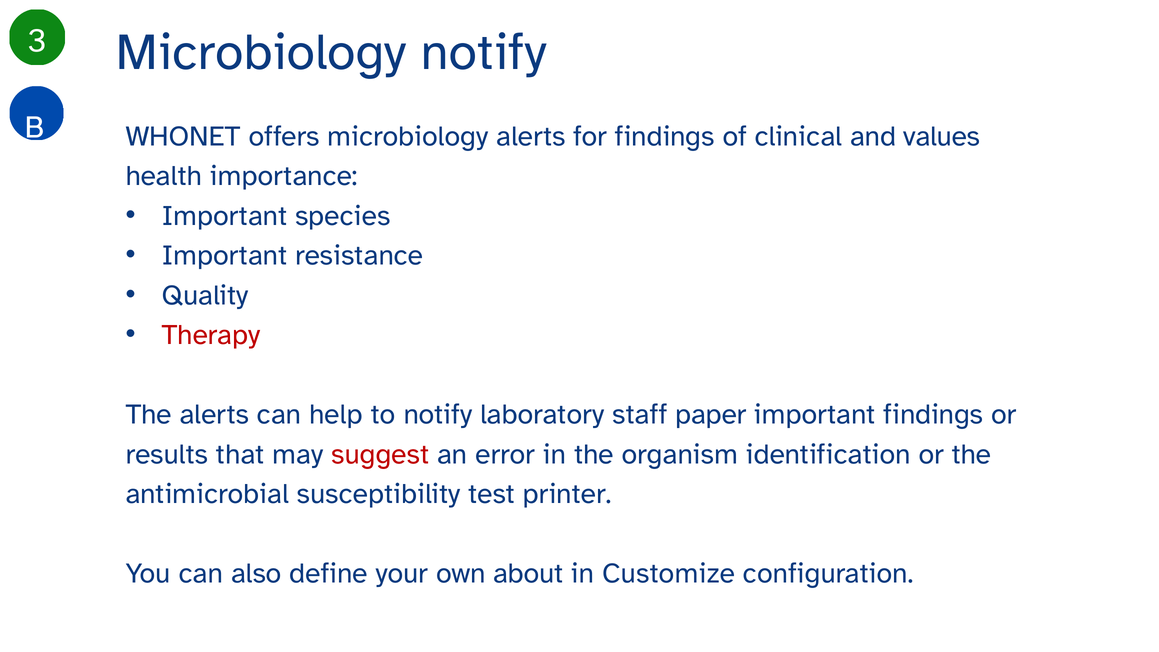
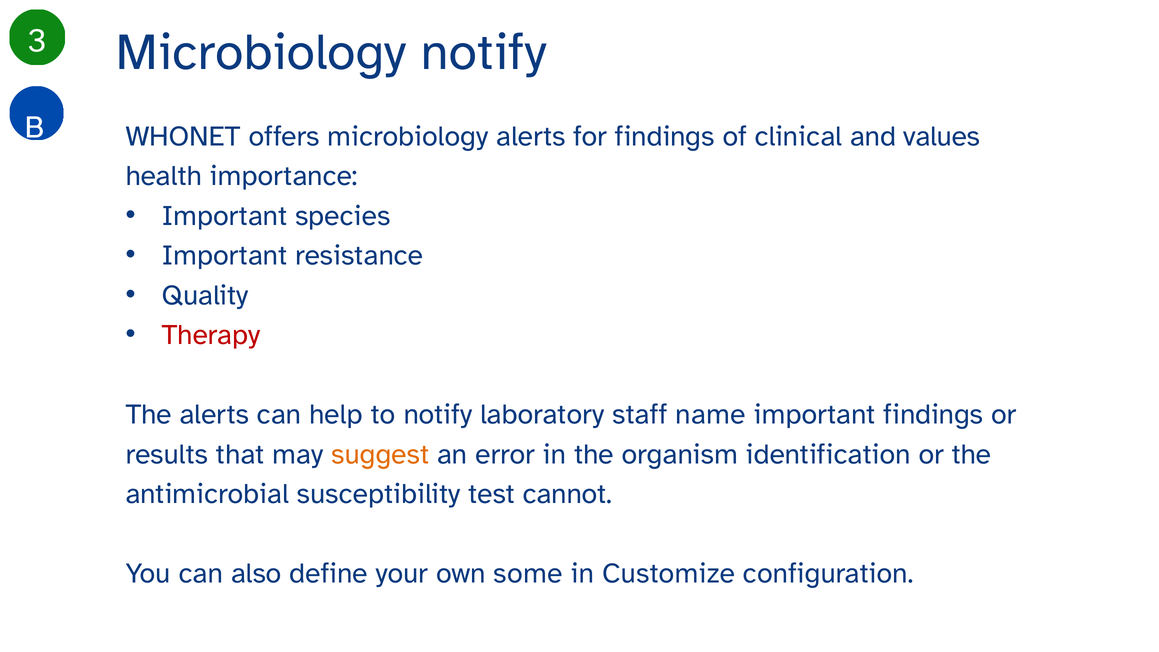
paper: paper -> name
suggest colour: red -> orange
printer: printer -> cannot
about: about -> some
